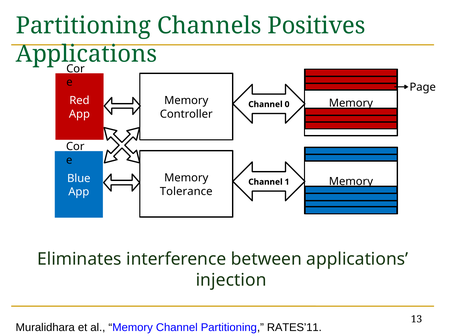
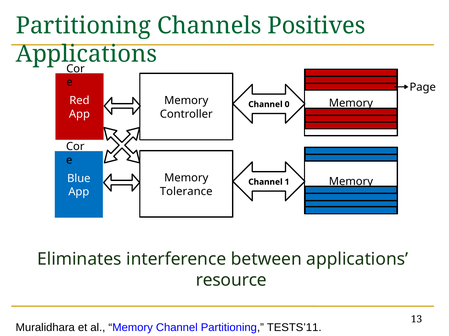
injection: injection -> resource
RATES’11: RATES’11 -> TESTS’11
